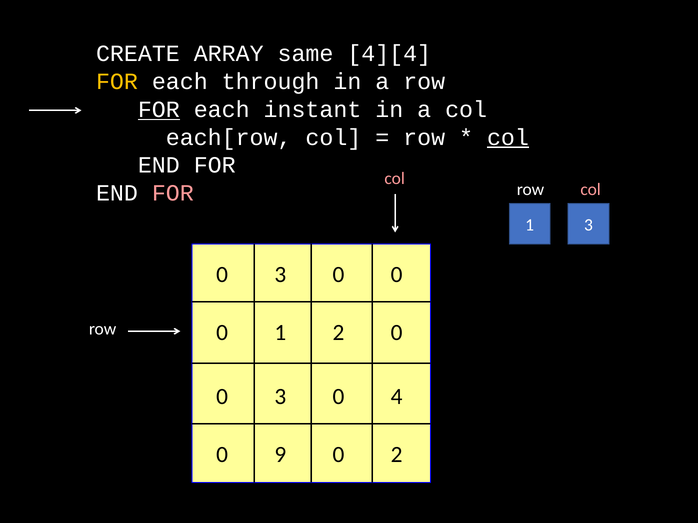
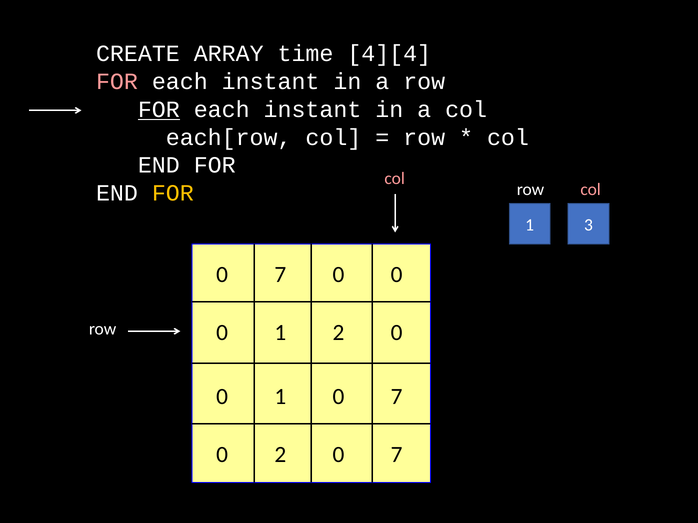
same: same -> time
FOR at (117, 82) colour: yellow -> pink
through at (271, 82): through -> instant
col at (508, 138) underline: present -> none
FOR at (173, 193) colour: pink -> yellow
3 at (280, 275): 3 -> 7
3 at (280, 397): 3 -> 1
4 at (397, 397): 4 -> 7
9 at (280, 455): 9 -> 2
2 at (397, 455): 2 -> 7
